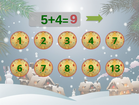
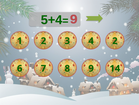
4 7: 7 -> 2
13: 13 -> 14
